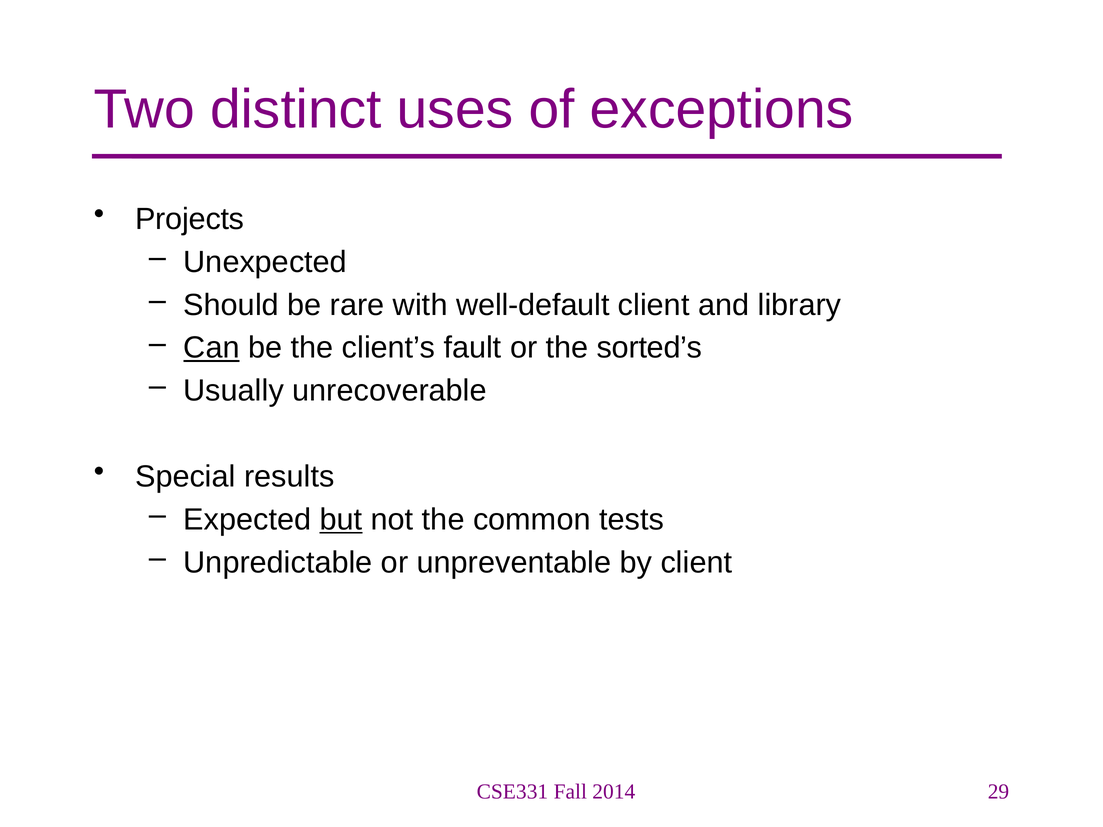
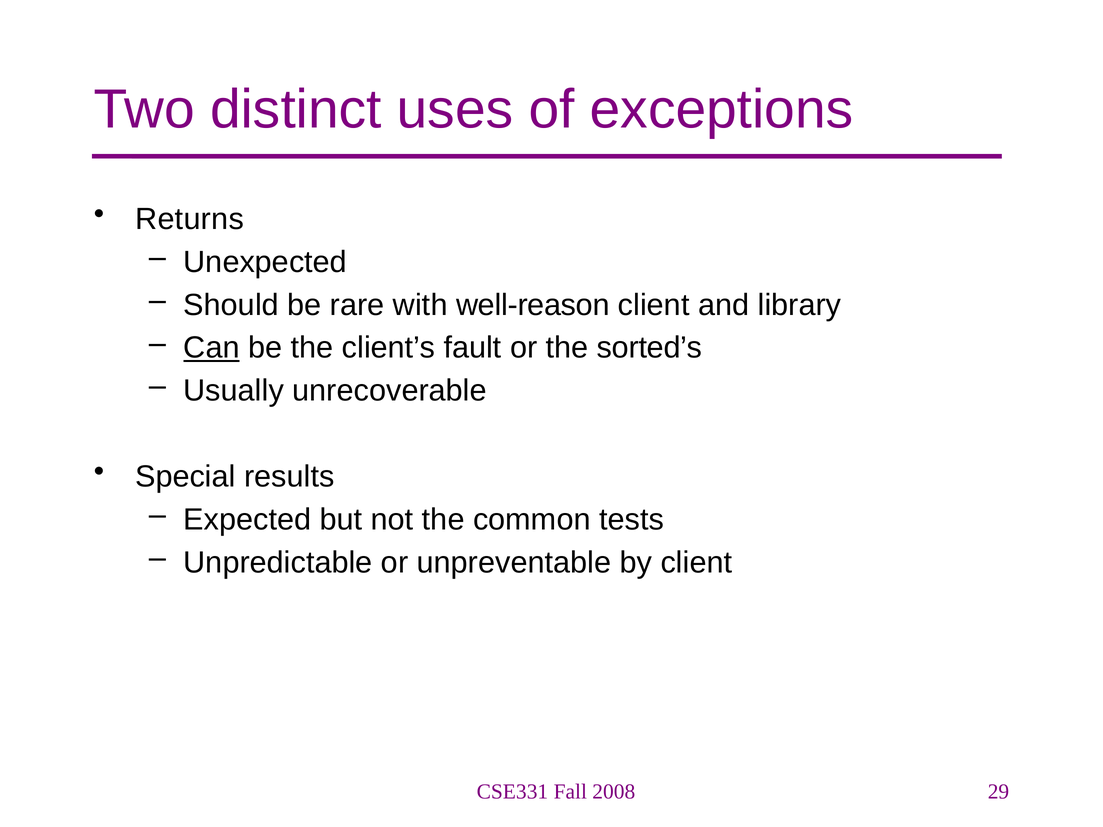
Projects: Projects -> Returns
well-default: well-default -> well-reason
but underline: present -> none
2014: 2014 -> 2008
